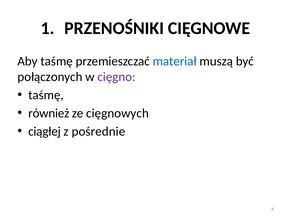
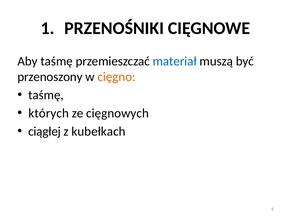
połączonych: połączonych -> przenoszony
cięgno colour: purple -> orange
również: również -> których
pośrednie: pośrednie -> kubełkach
